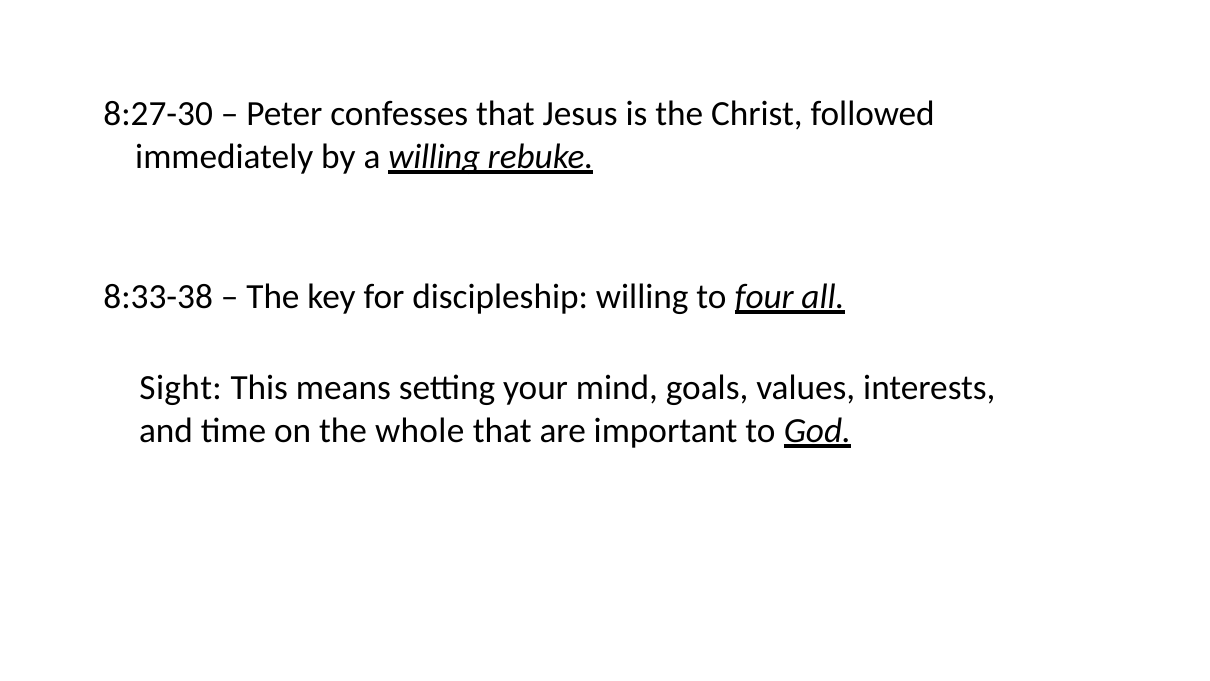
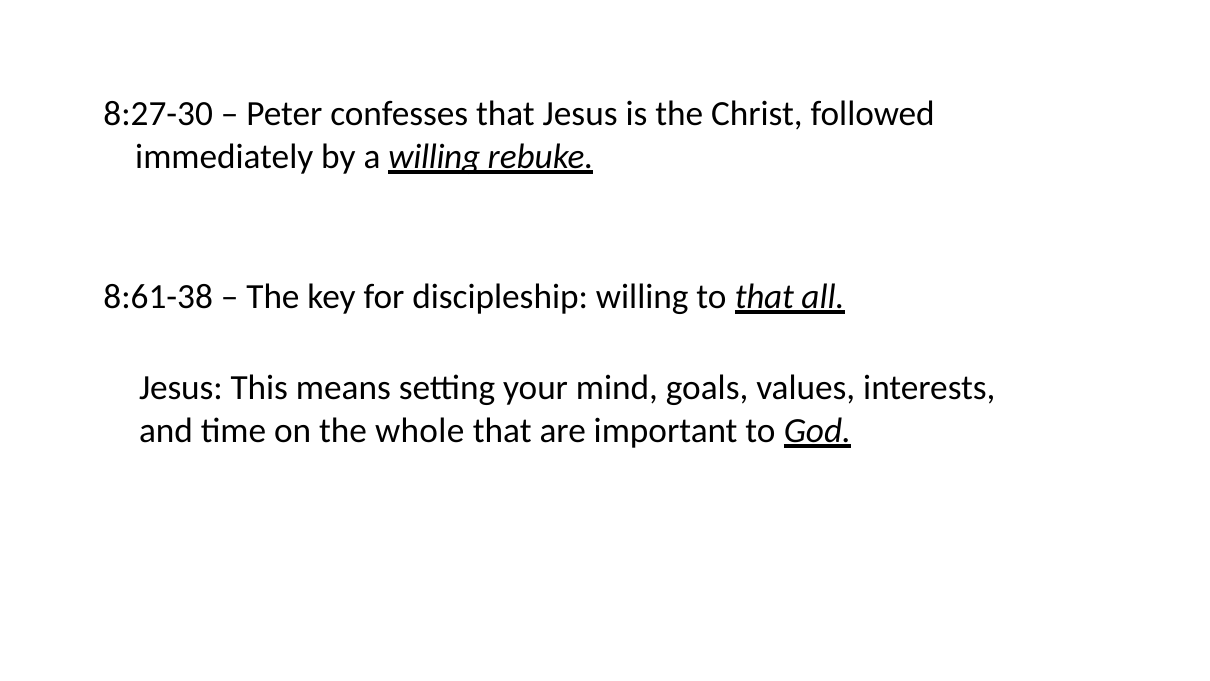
8:33-38: 8:33-38 -> 8:61-38
to four: four -> that
Sight at (181, 388): Sight -> Jesus
